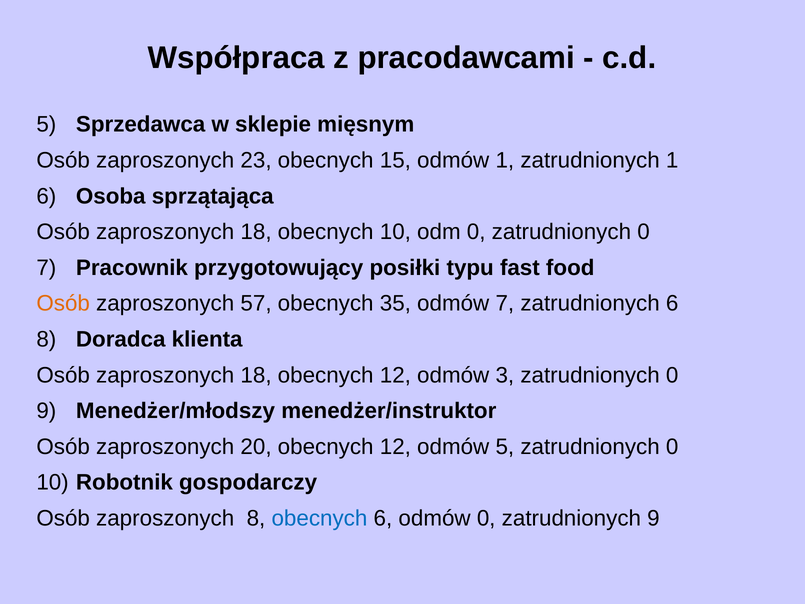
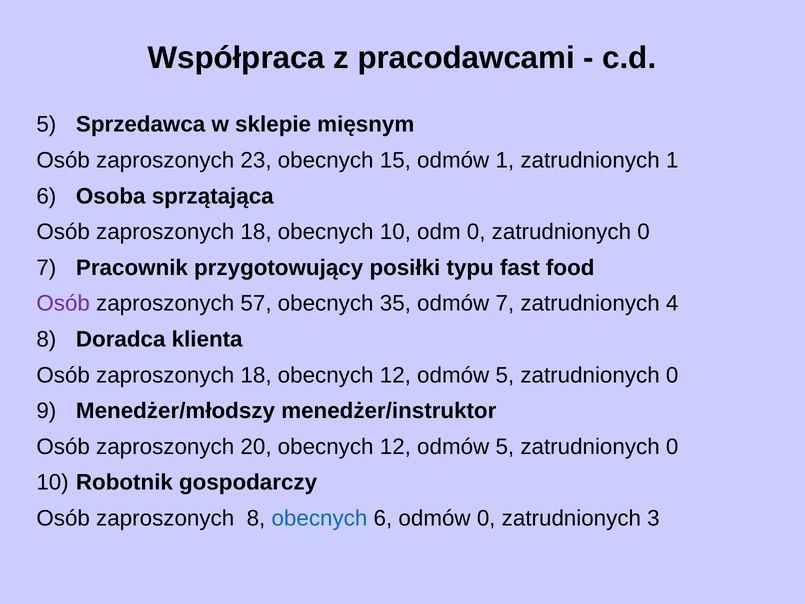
Osób at (63, 303) colour: orange -> purple
zatrudnionych 6: 6 -> 4
3 at (505, 375): 3 -> 5
zatrudnionych 9: 9 -> 3
